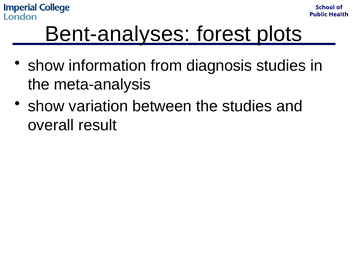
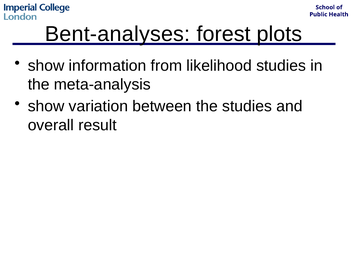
diagnosis: diagnosis -> likelihood
